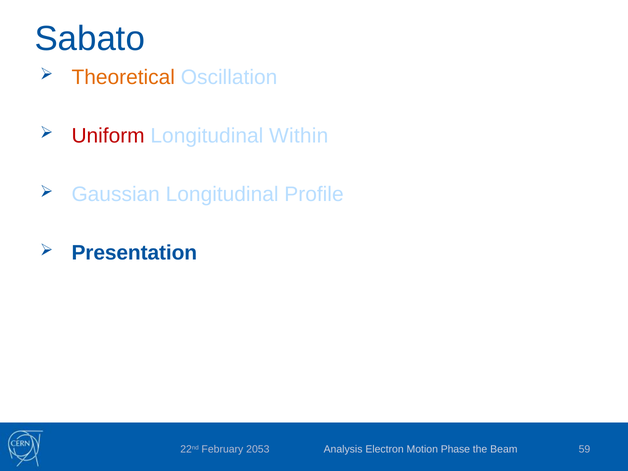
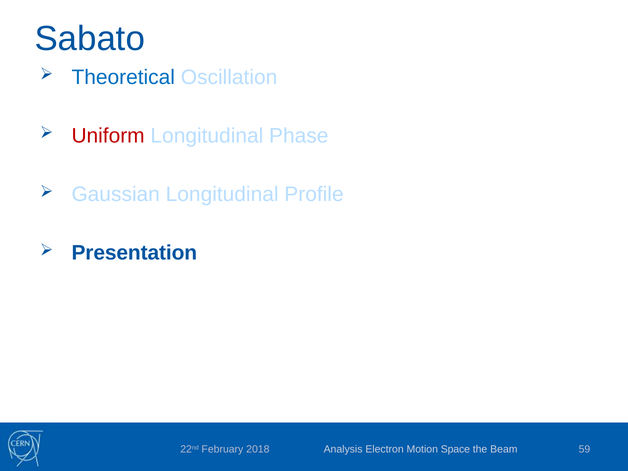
Theoretical colour: orange -> blue
Within: Within -> Phase
Phase: Phase -> Space
2053: 2053 -> 2018
